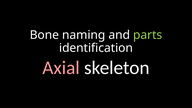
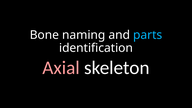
parts colour: light green -> light blue
